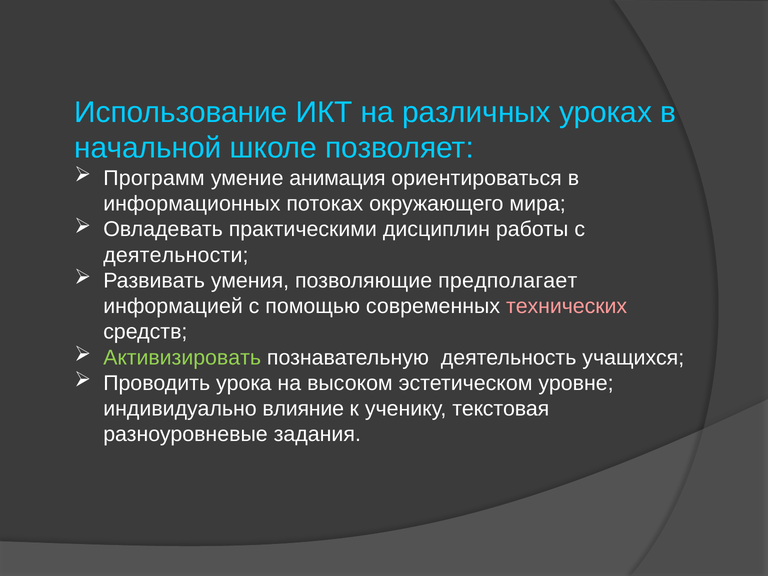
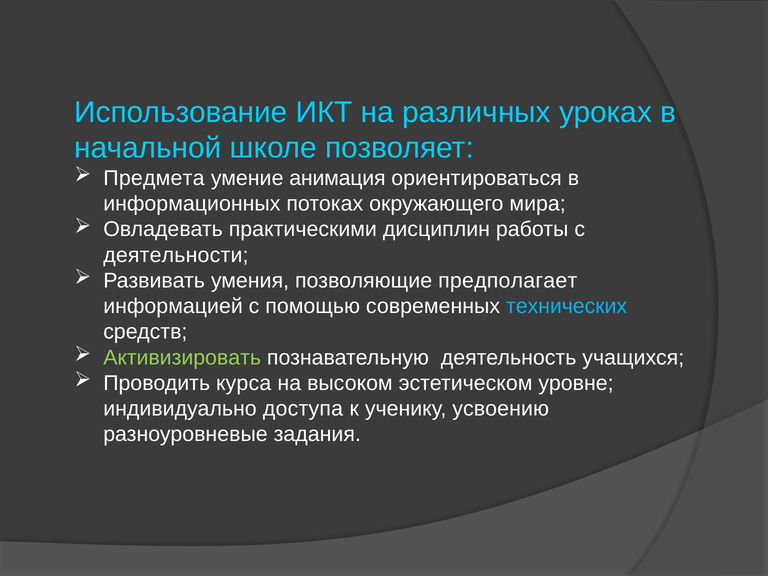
Программ: Программ -> Предмета
технических colour: pink -> light blue
урока: урока -> курса
влияние: влияние -> доступа
текстовая: текстовая -> усвоению
